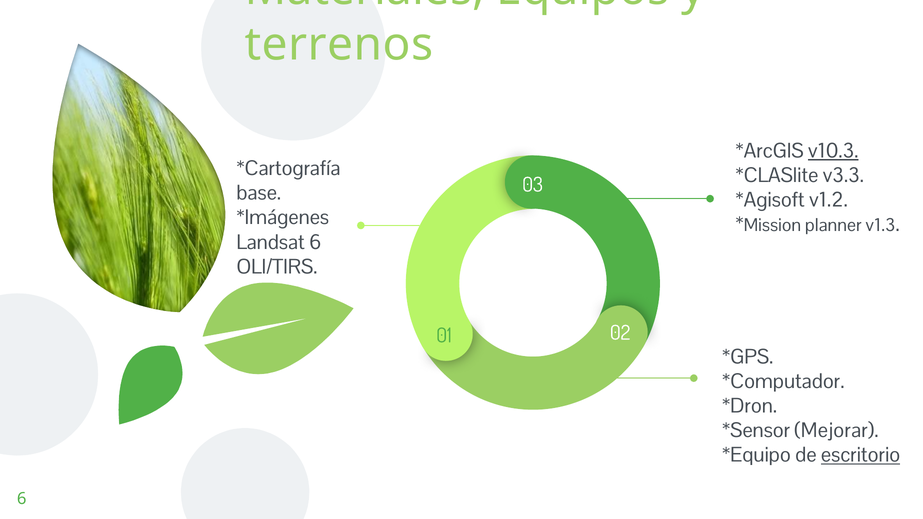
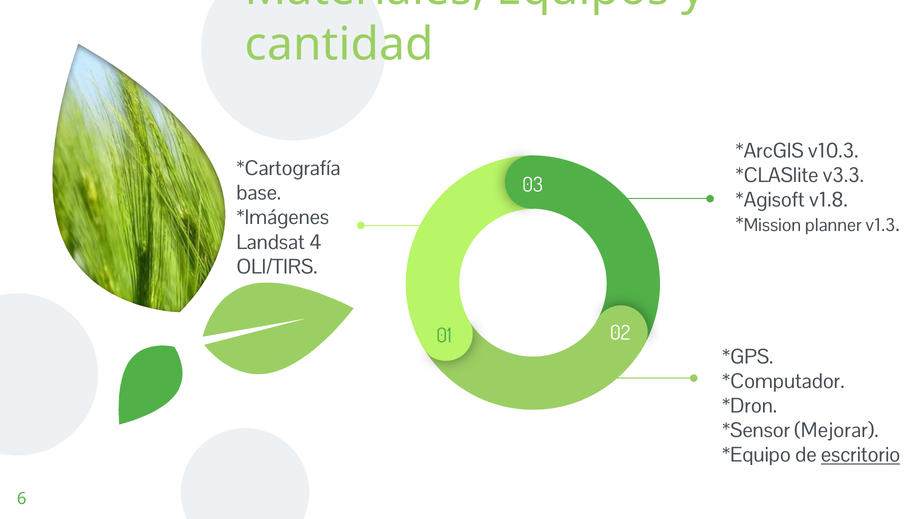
terrenos: terrenos -> cantidad
v10.3 underline: present -> none
v1.2: v1.2 -> v1.8
Landsat 6: 6 -> 4
